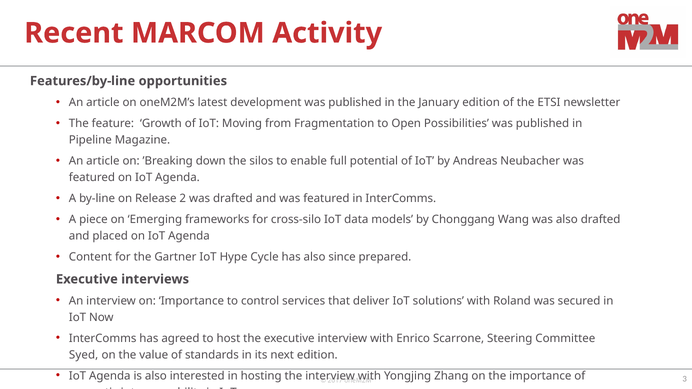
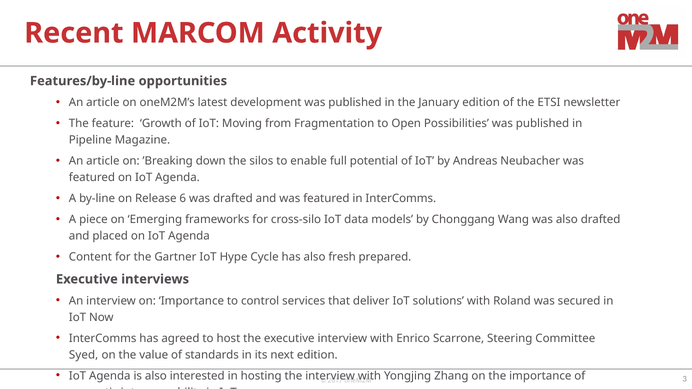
2: 2 -> 6
since: since -> fresh
